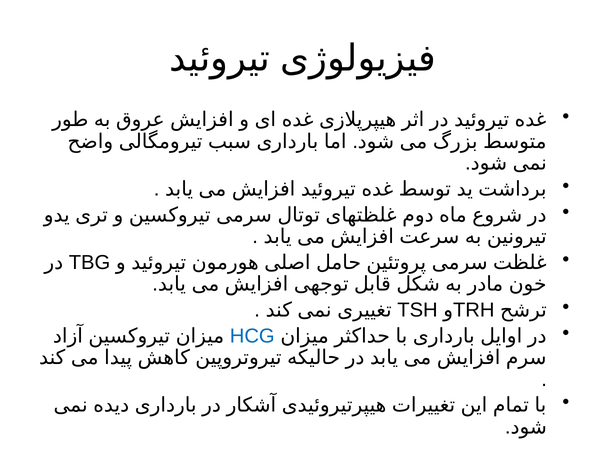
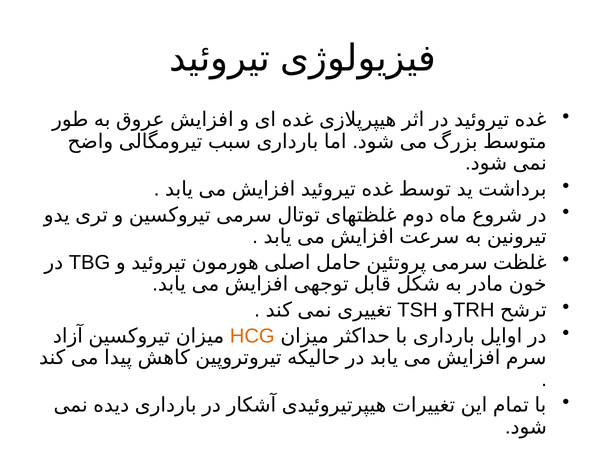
HCG colour: blue -> orange
